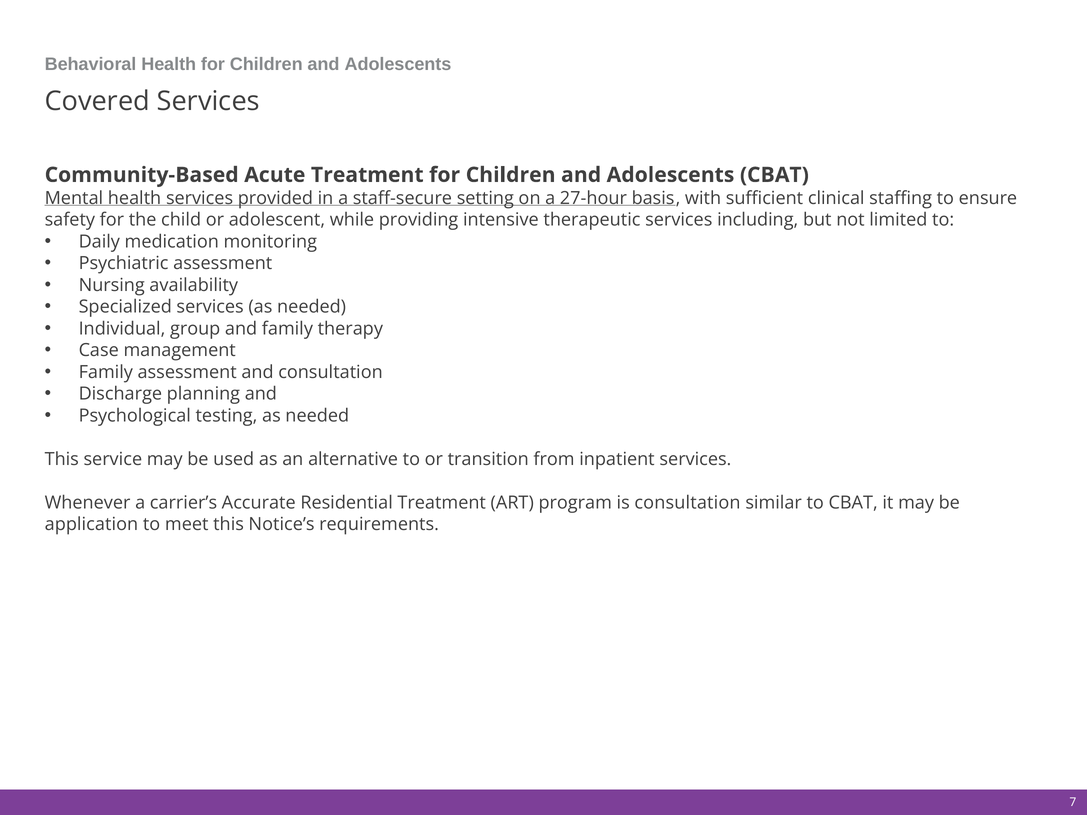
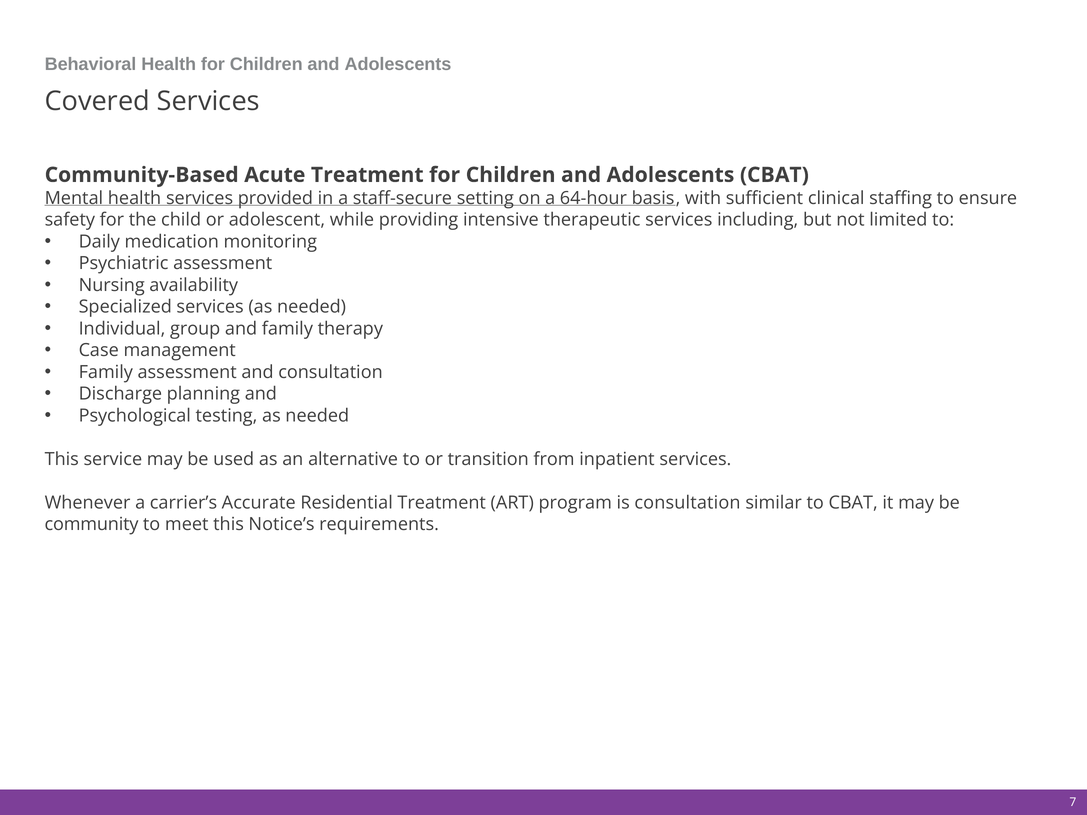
27-hour: 27-hour -> 64-hour
application: application -> community
